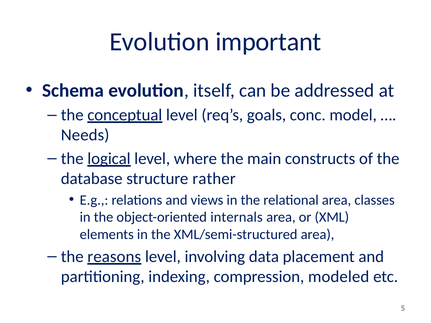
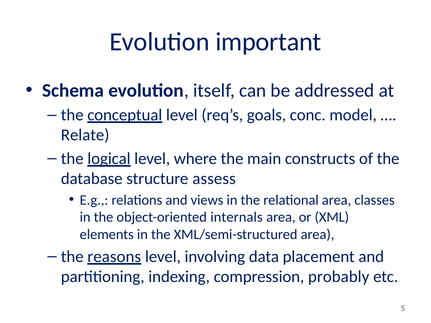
Needs: Needs -> Relate
rather: rather -> assess
modeled: modeled -> probably
